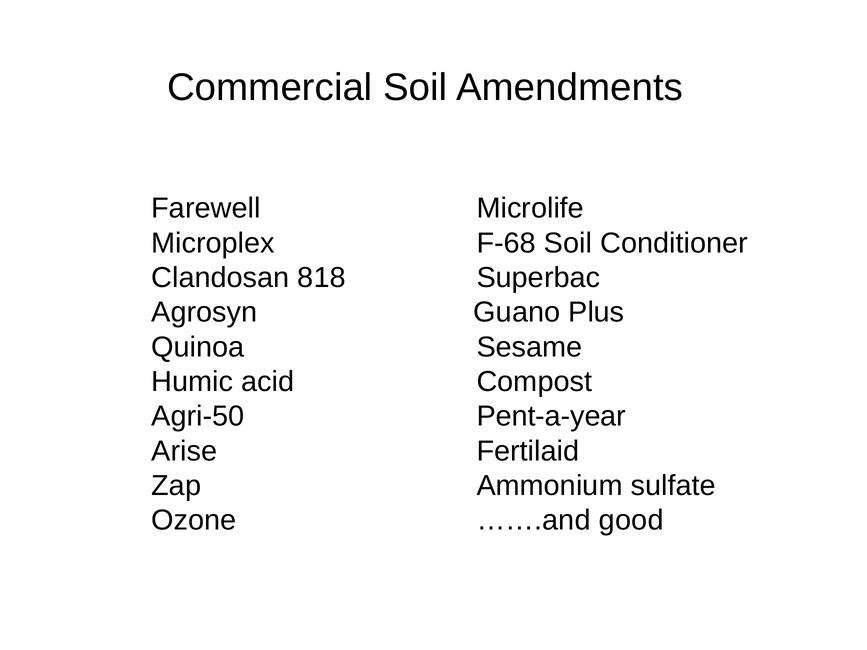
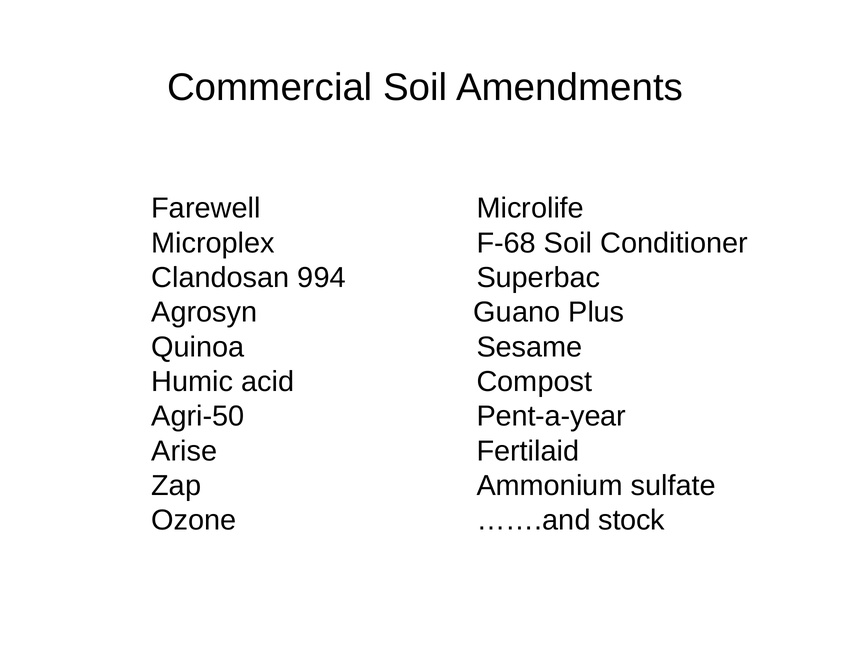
818: 818 -> 994
good: good -> stock
